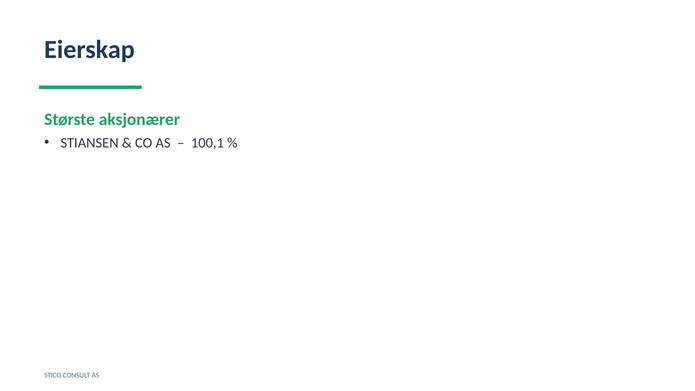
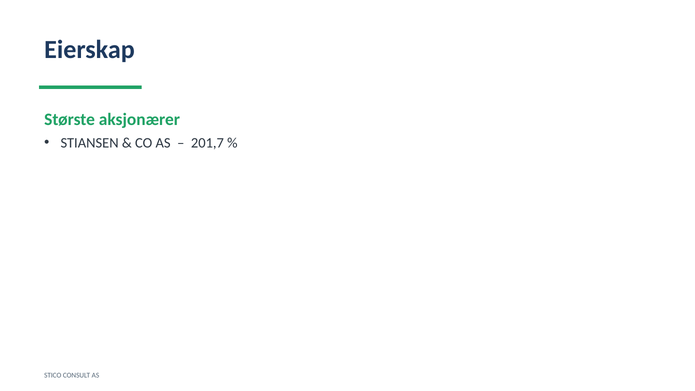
100,1: 100,1 -> 201,7
